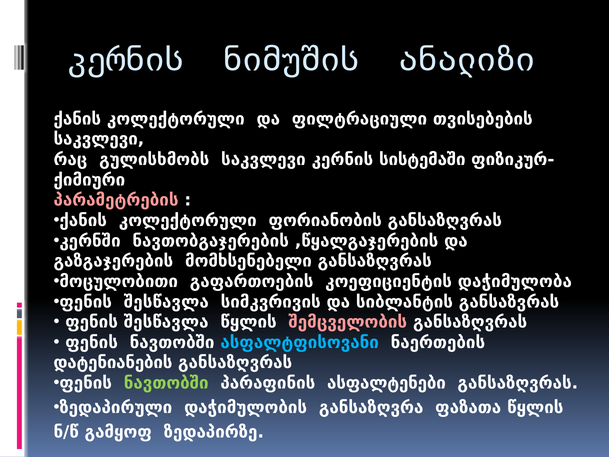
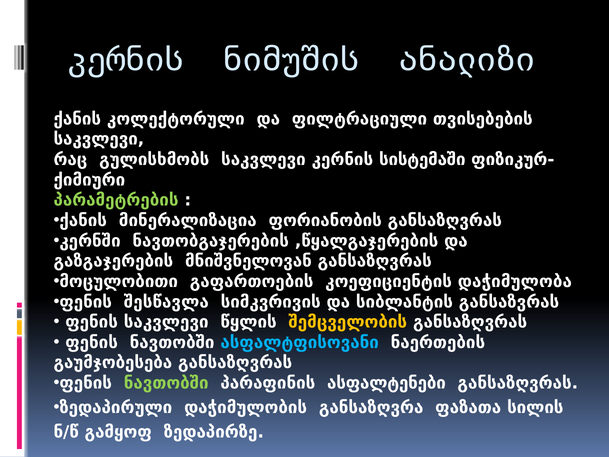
პარამეტრების colour: pink -> light green
კოლექტორული at (188, 221): კოლექტორული -> მინერალიზაცია
მომხსენებელი: მომხსენებელი -> მნიშვნელოვან
შესწავლა at (166, 322): შესწავლა -> საკვლევი
შემცველობის colour: pink -> yellow
დატენიანების: დატენიანების -> გაუმჯობესება
ფაზათა წყლის: წყლის -> სილის
